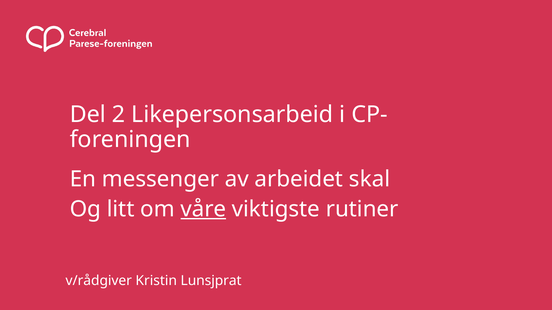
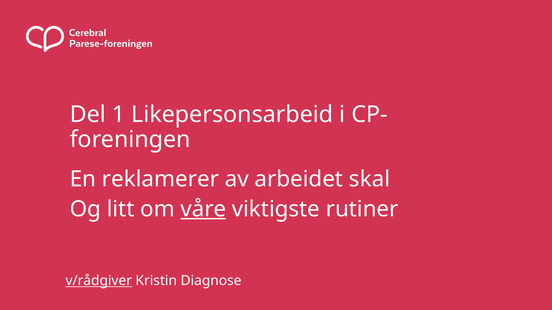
2: 2 -> 1
messenger: messenger -> reklamerer
v/rådgiver underline: none -> present
Lunsjprat: Lunsjprat -> Diagnose
